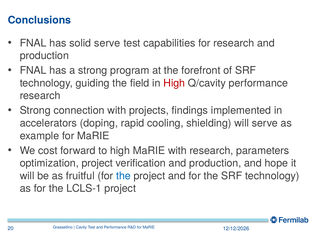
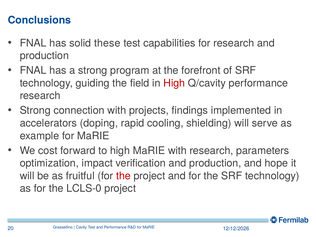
solid serve: serve -> these
optimization project: project -> impact
the at (123, 176) colour: blue -> red
LCLS-1: LCLS-1 -> LCLS-0
